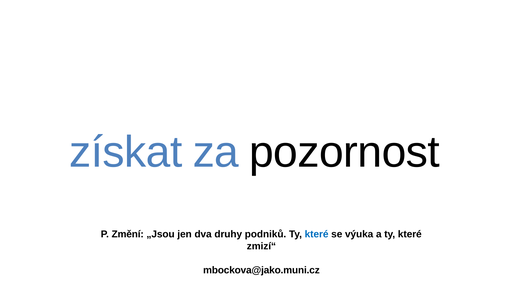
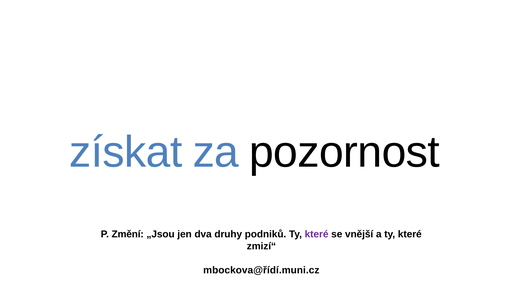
které at (317, 234) colour: blue -> purple
výuka: výuka -> vnější
mbockova@jako.muni.cz: mbockova@jako.muni.cz -> mbockova@řídí.muni.cz
